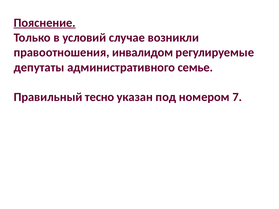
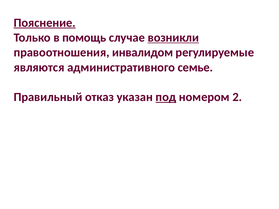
условий: условий -> помощь
возникли underline: none -> present
депутаты: депутаты -> являются
тесно: тесно -> отказ
под underline: none -> present
7: 7 -> 2
